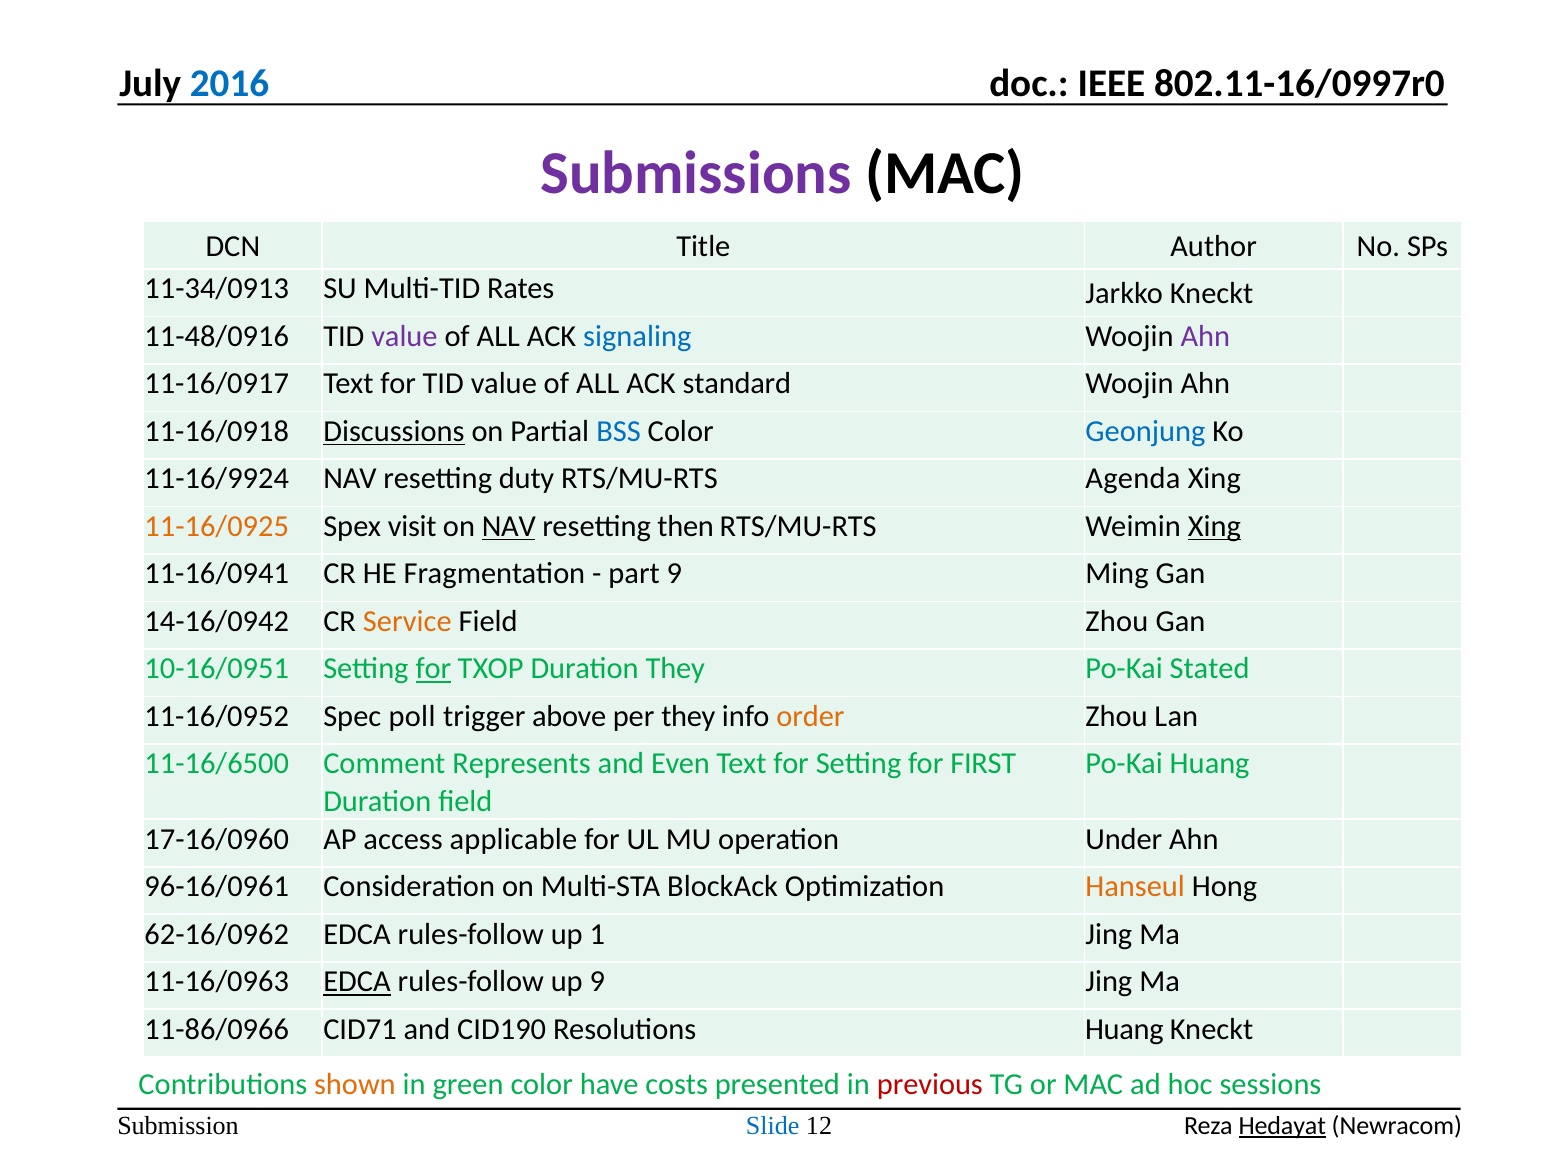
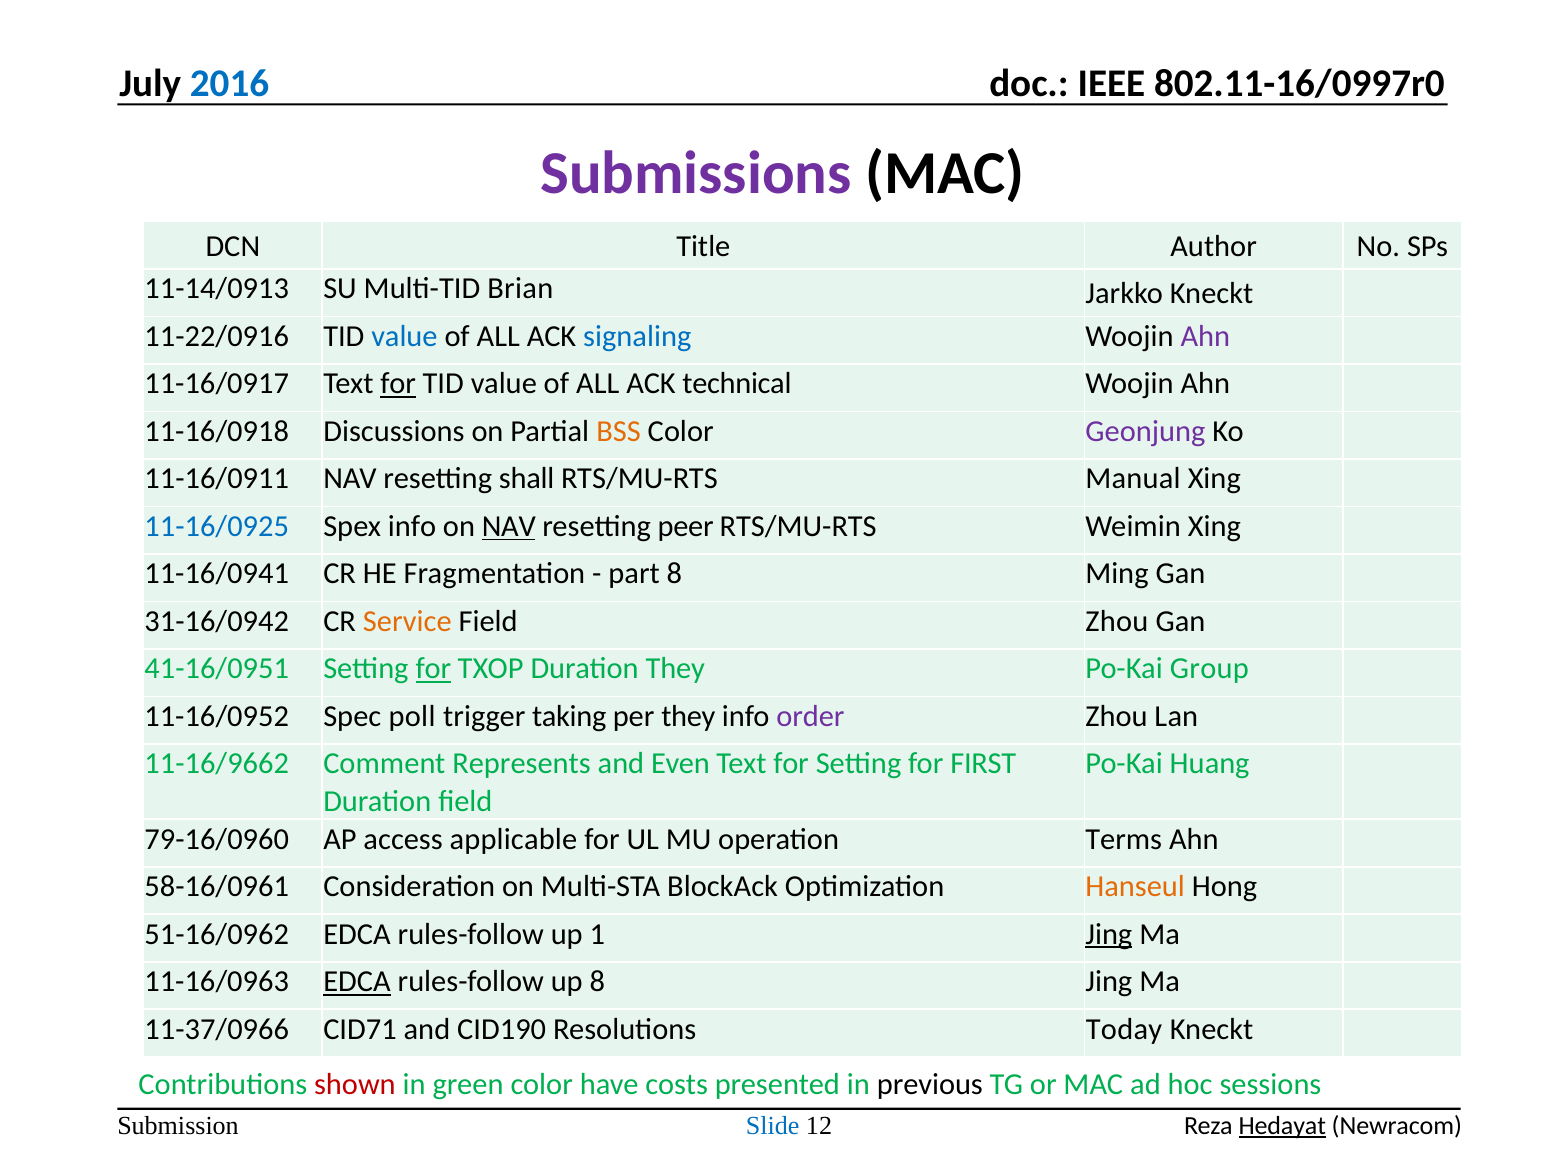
11-34/0913: 11-34/0913 -> 11-14/0913
Rates: Rates -> Brian
11-48/0916: 11-48/0916 -> 11-22/0916
value at (404, 336) colour: purple -> blue
for at (398, 384) underline: none -> present
standard: standard -> technical
Discussions underline: present -> none
BSS colour: blue -> orange
Geonjung colour: blue -> purple
11-16/9924: 11-16/9924 -> 11-16/0911
duty: duty -> shall
Agenda: Agenda -> Manual
11-16/0925 colour: orange -> blue
Spex visit: visit -> info
then: then -> peer
Xing at (1214, 526) underline: present -> none
part 9: 9 -> 8
14-16/0942: 14-16/0942 -> 31-16/0942
10-16/0951: 10-16/0951 -> 41-16/0951
Stated: Stated -> Group
above: above -> taking
order colour: orange -> purple
11-16/6500: 11-16/6500 -> 11-16/9662
17-16/0960: 17-16/0960 -> 79-16/0960
Under: Under -> Terms
96-16/0961: 96-16/0961 -> 58-16/0961
62-16/0962: 62-16/0962 -> 51-16/0962
Jing at (1109, 934) underline: none -> present
up 9: 9 -> 8
11-86/0966: 11-86/0966 -> 11-37/0966
Resolutions Huang: Huang -> Today
shown colour: orange -> red
previous colour: red -> black
